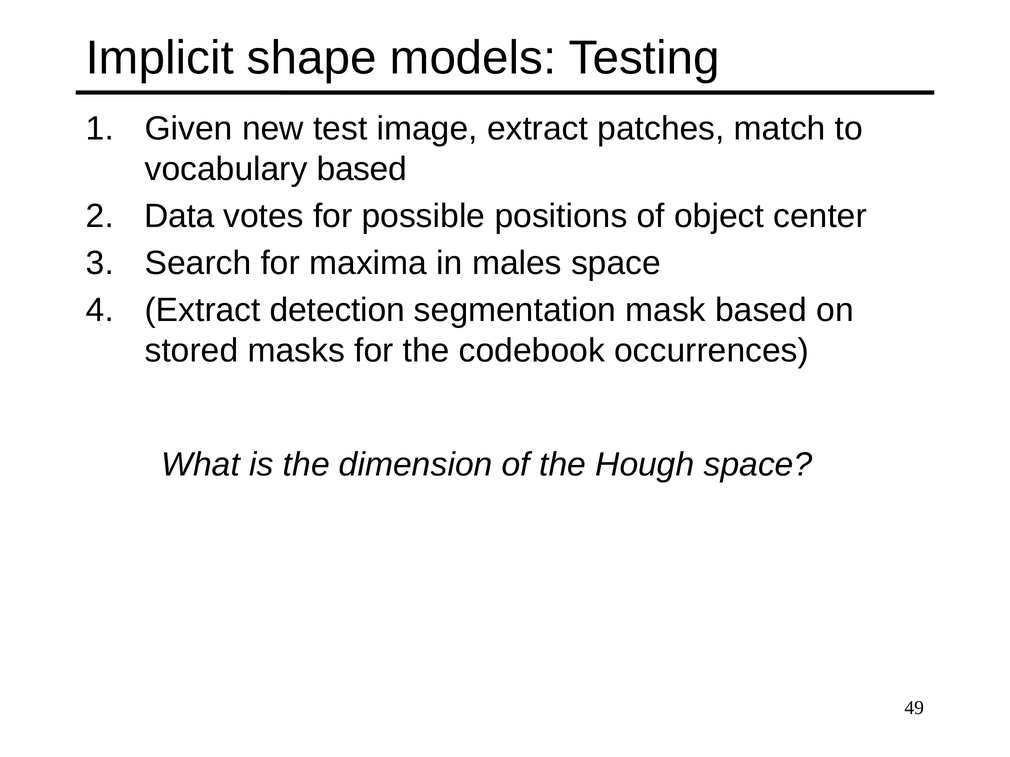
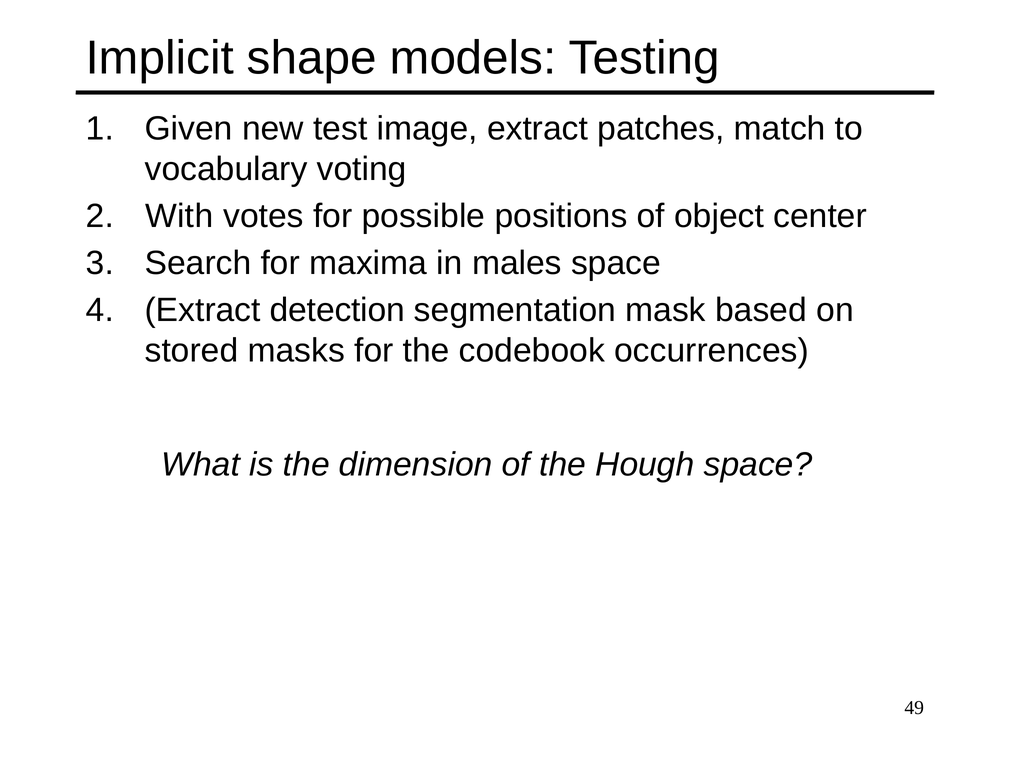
vocabulary based: based -> voting
Data: Data -> With
